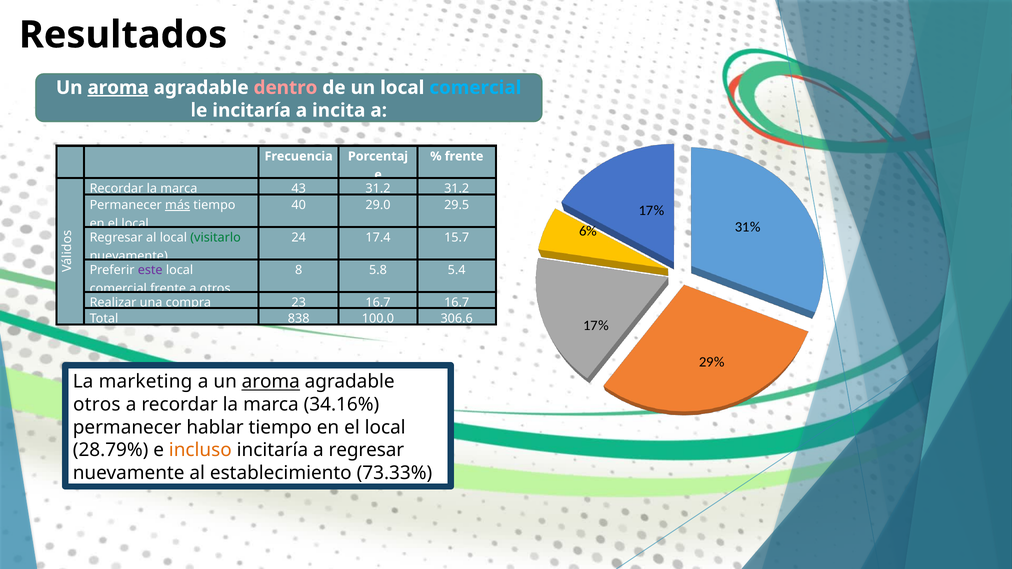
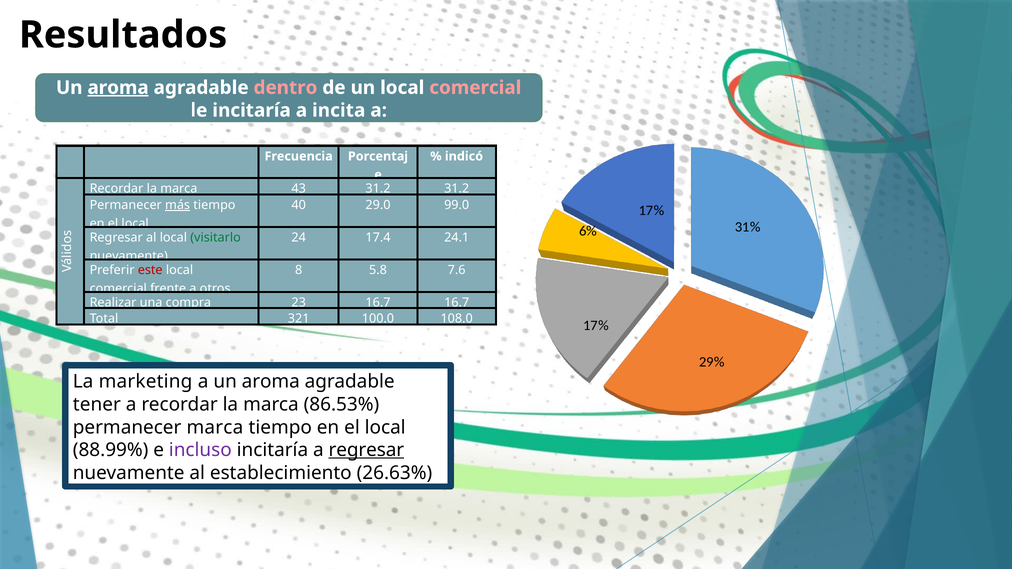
comercial at (475, 88) colour: light blue -> pink
frente at (464, 156): frente -> indicó
29.5: 29.5 -> 99.0
15.7: 15.7 -> 24.1
este colour: purple -> red
5.4: 5.4 -> 7.6
838: 838 -> 321
306.6: 306.6 -> 108.0
aroma at (271, 382) underline: present -> none
otros at (97, 405): otros -> tener
34.16%: 34.16% -> 86.53%
permanecer hablar: hablar -> marca
28.79%: 28.79% -> 88.99%
incluso colour: orange -> purple
regresar at (366, 450) underline: none -> present
73.33%: 73.33% -> 26.63%
